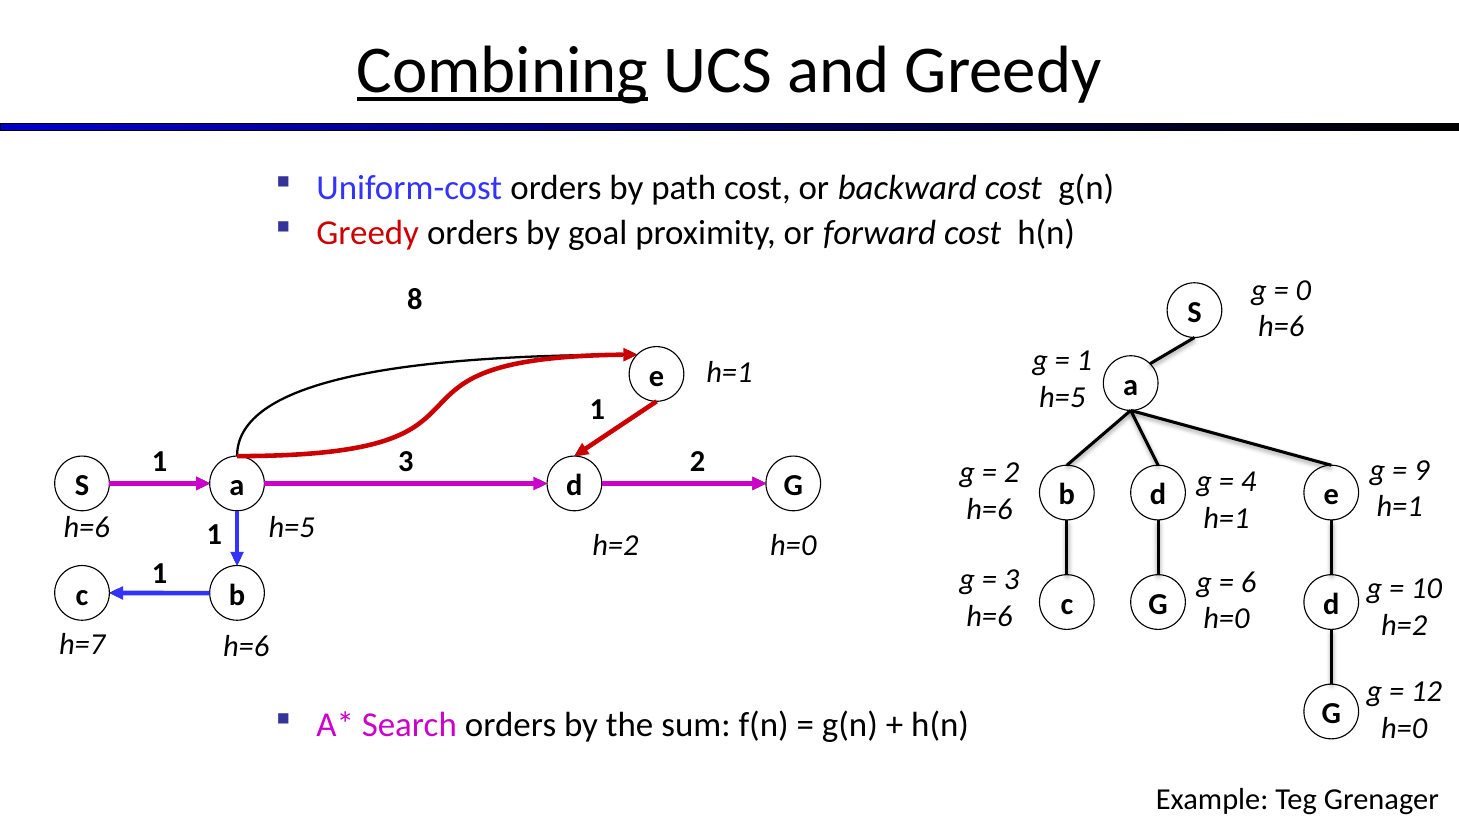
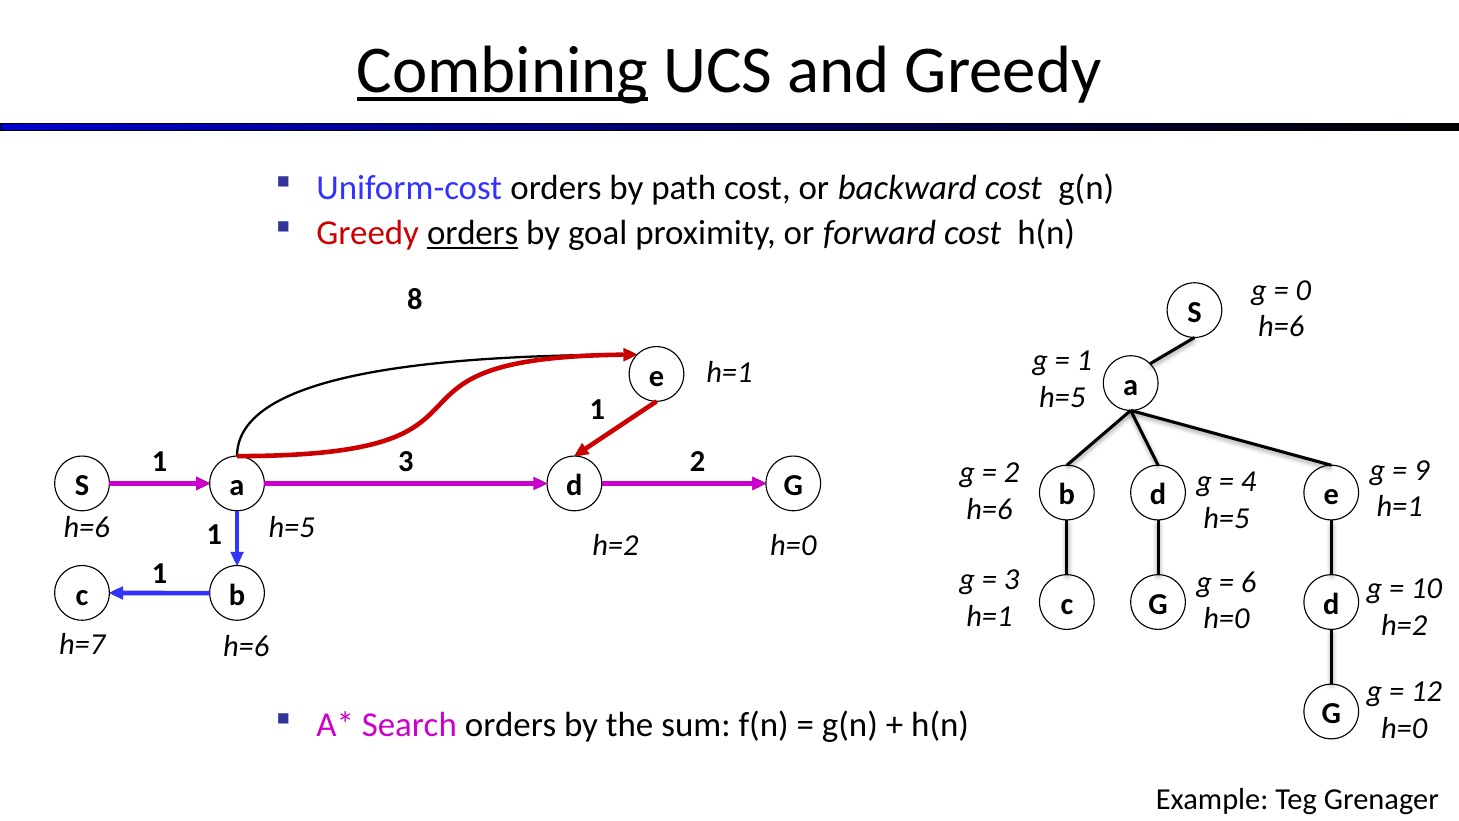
orders at (473, 233) underline: none -> present
h=1 at (1226, 518): h=1 -> h=5
h=6 at (989, 616): h=6 -> h=1
